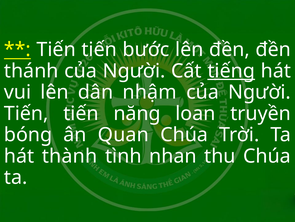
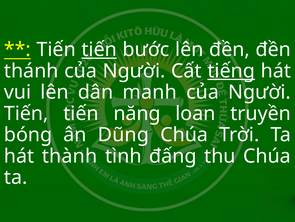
tiến at (99, 50) underline: none -> present
nhậm: nhậm -> manh
Quan: Quan -> Dũng
nhan: nhan -> đấng
